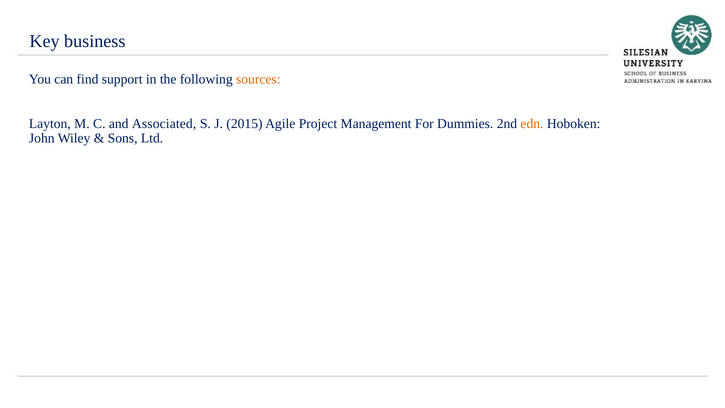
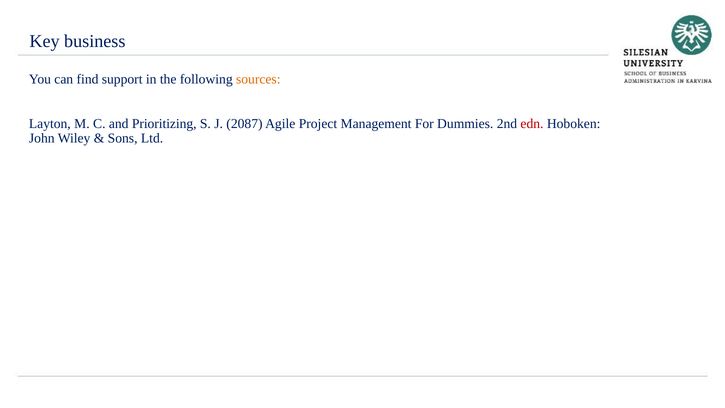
Associated: Associated -> Prioritizing
2015: 2015 -> 2087
edn colour: orange -> red
